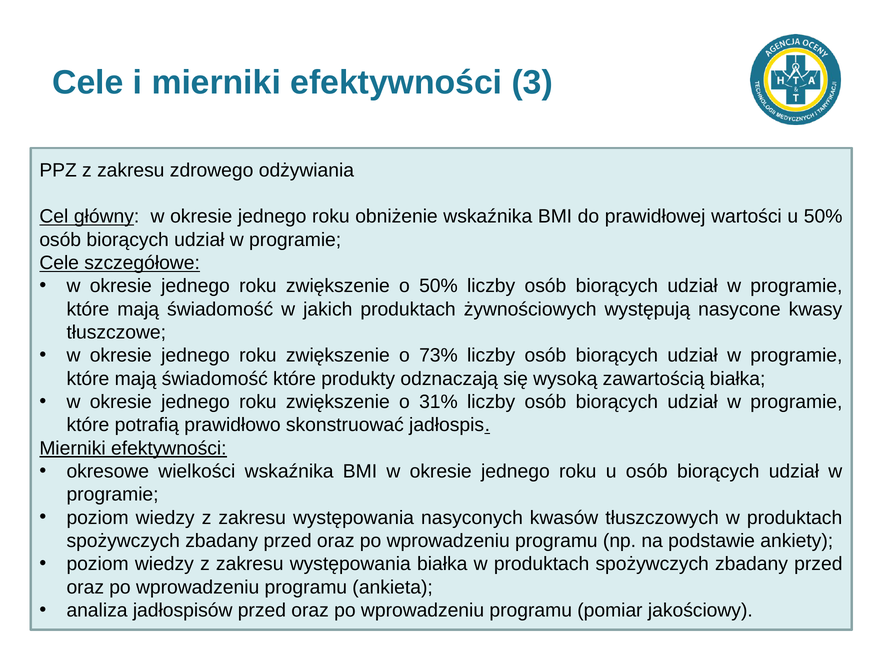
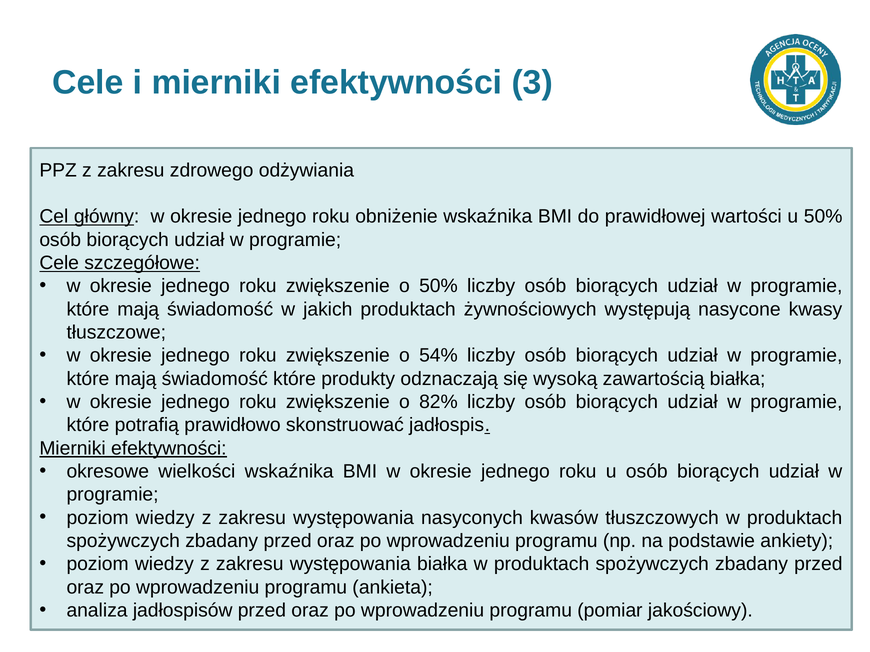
73%: 73% -> 54%
31%: 31% -> 82%
